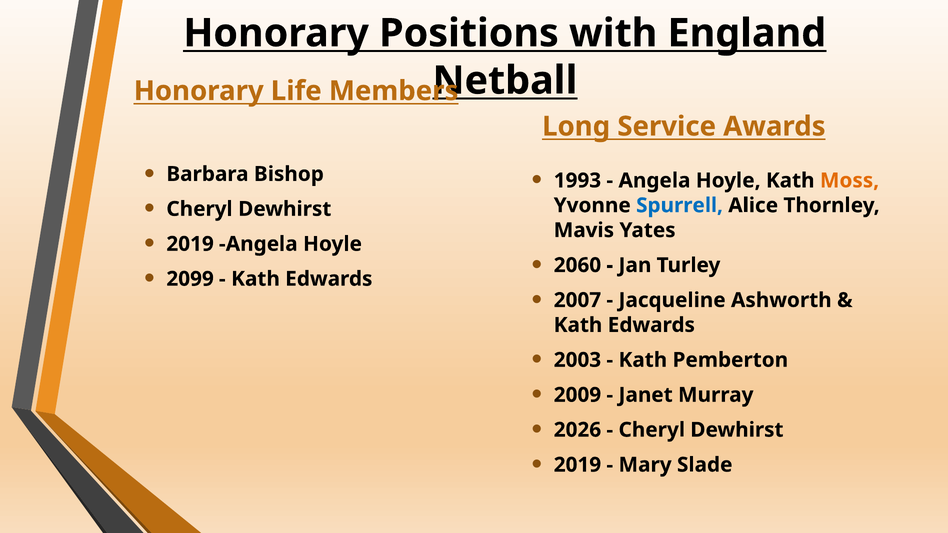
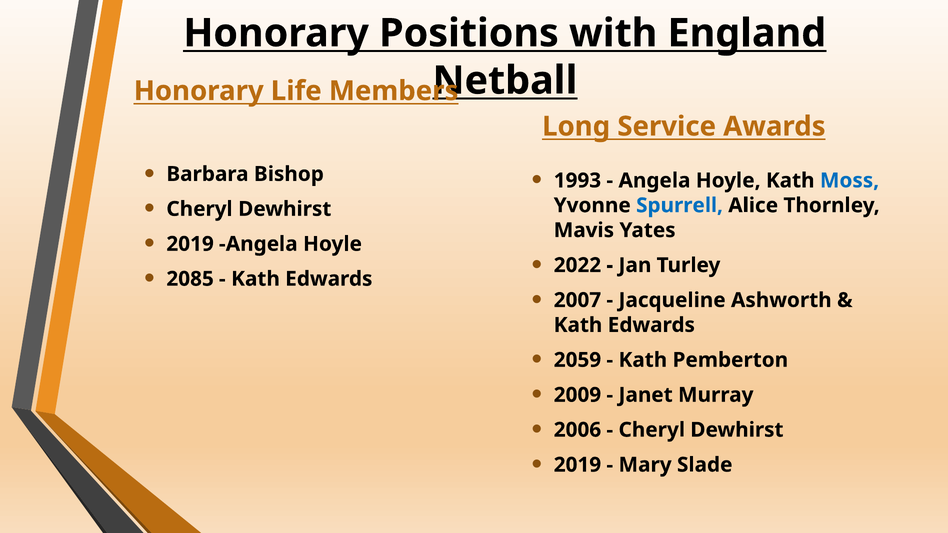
Moss colour: orange -> blue
2060: 2060 -> 2022
2099: 2099 -> 2085
2003: 2003 -> 2059
2026: 2026 -> 2006
